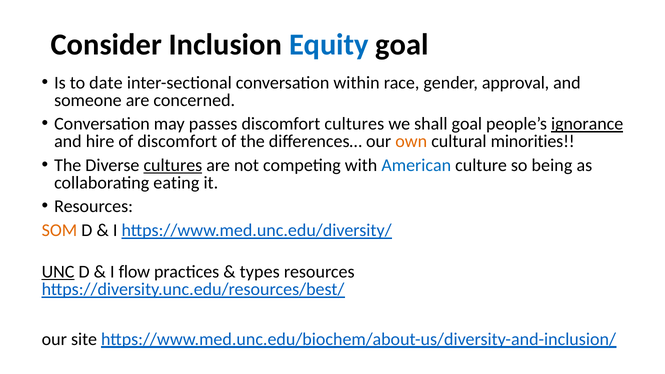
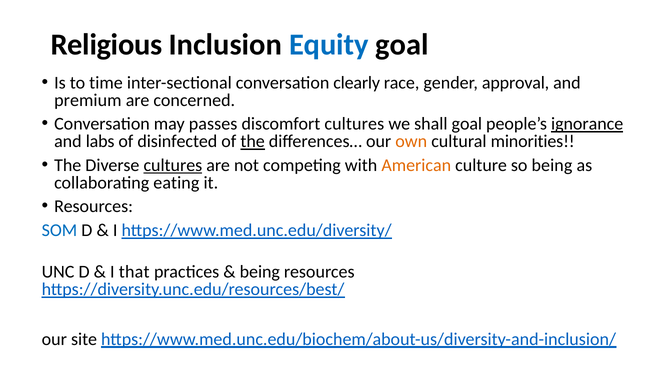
Consider: Consider -> Religious
date: date -> time
within: within -> clearly
someone: someone -> premium
hire: hire -> labs
of discomfort: discomfort -> disinfected
the at (253, 142) underline: none -> present
American colour: blue -> orange
SOM colour: orange -> blue
UNC underline: present -> none
flow: flow -> that
types at (260, 272): types -> being
